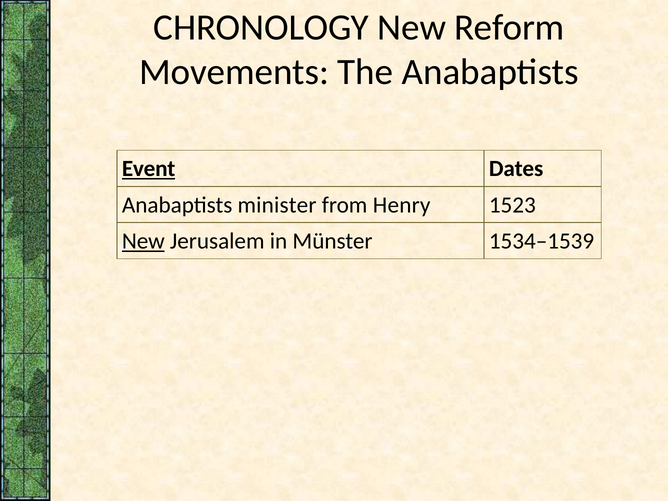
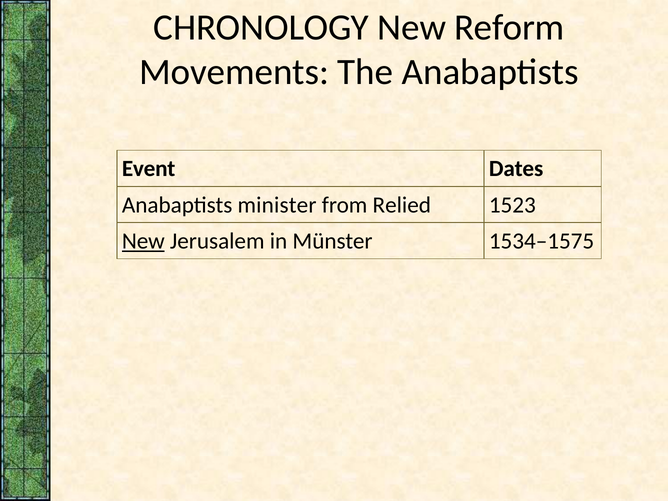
Event underline: present -> none
Henry: Henry -> Relied
1534–1539: 1534–1539 -> 1534–1575
